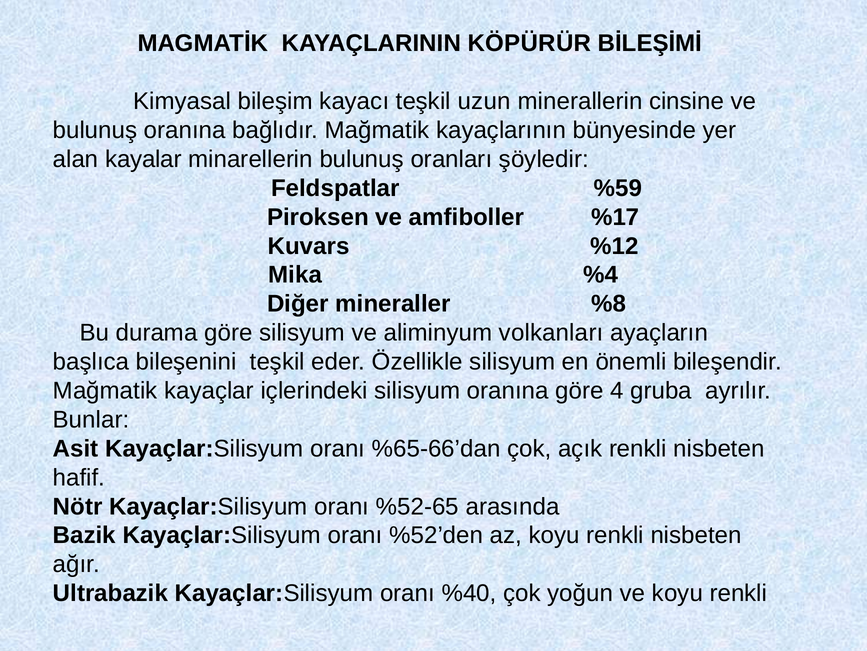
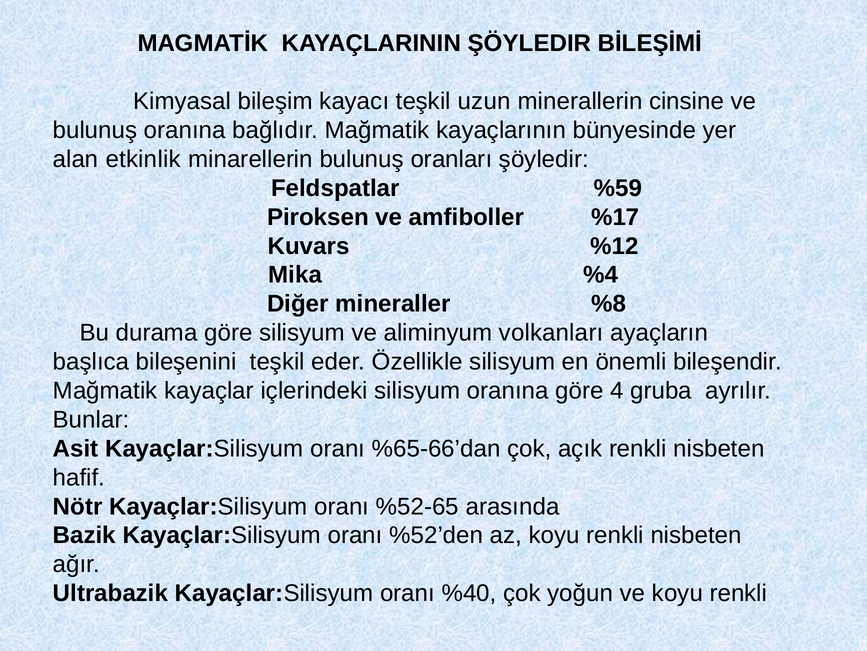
KAYAÇLARININ KÖPÜRÜR: KÖPÜRÜR -> ŞÖYLEDIR
kayalar: kayalar -> etkinlik
